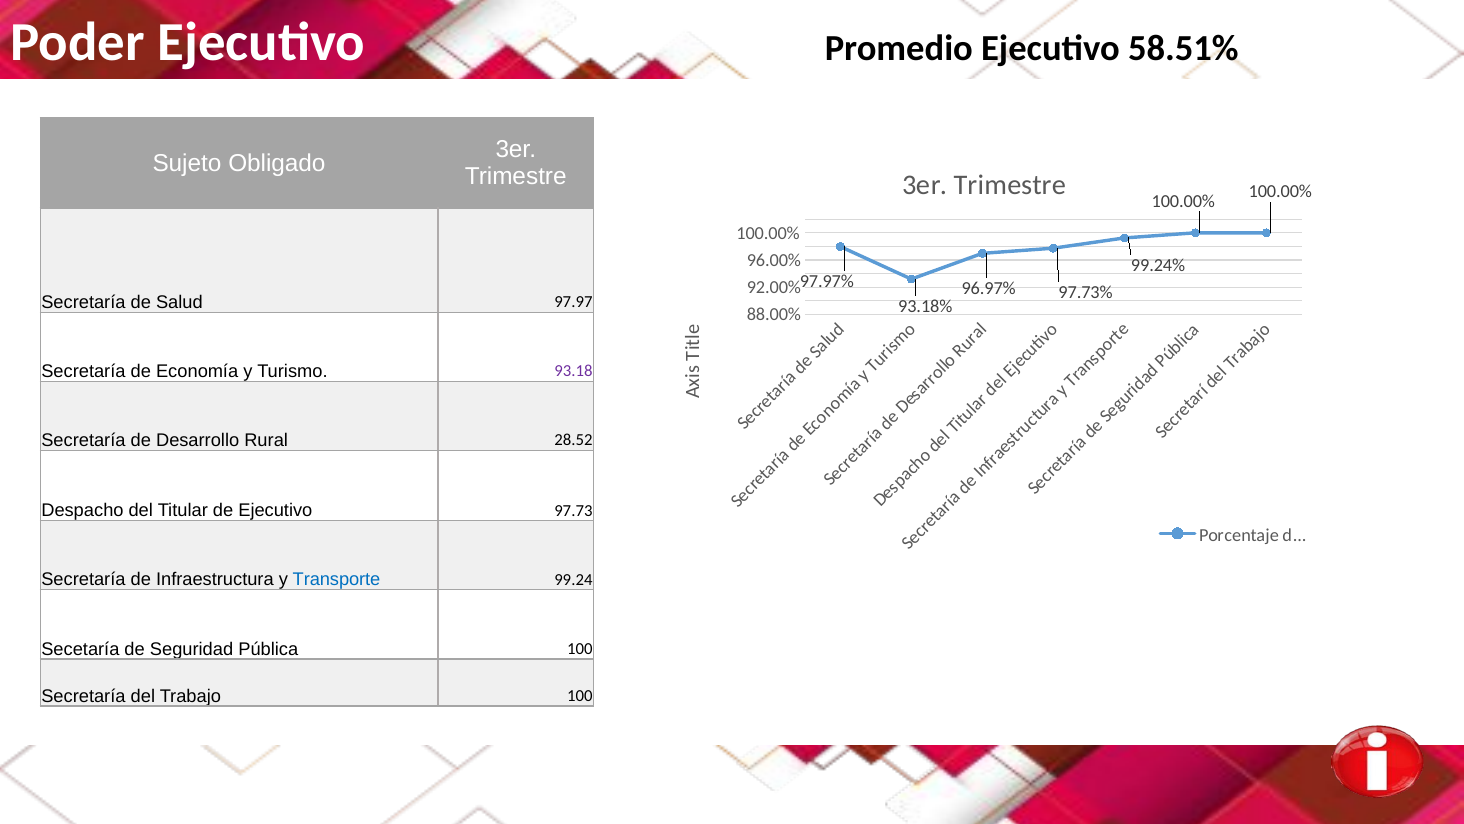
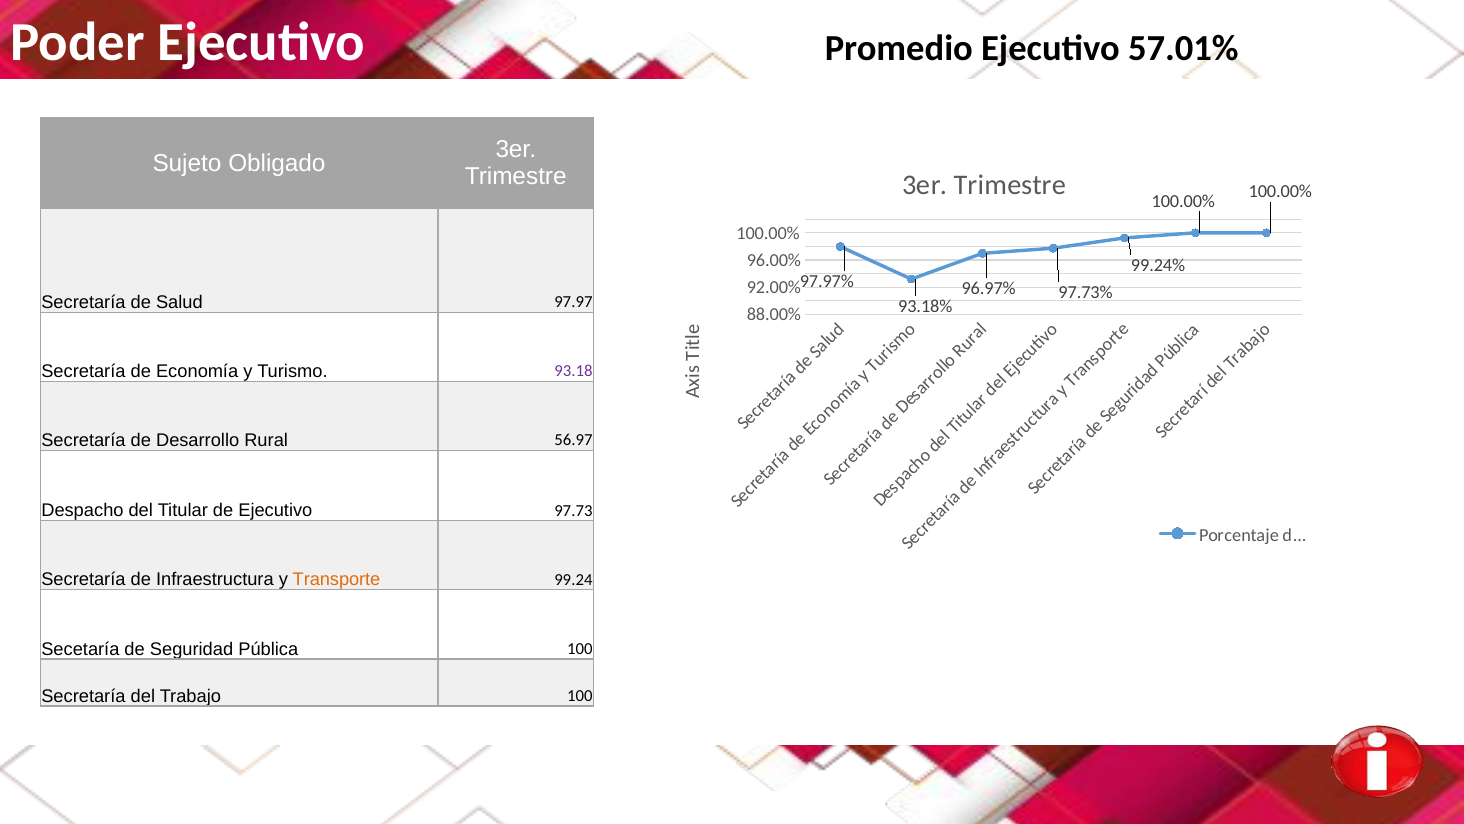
58.51%: 58.51% -> 57.01%
28.52: 28.52 -> 56.97
Transporte colour: blue -> orange
